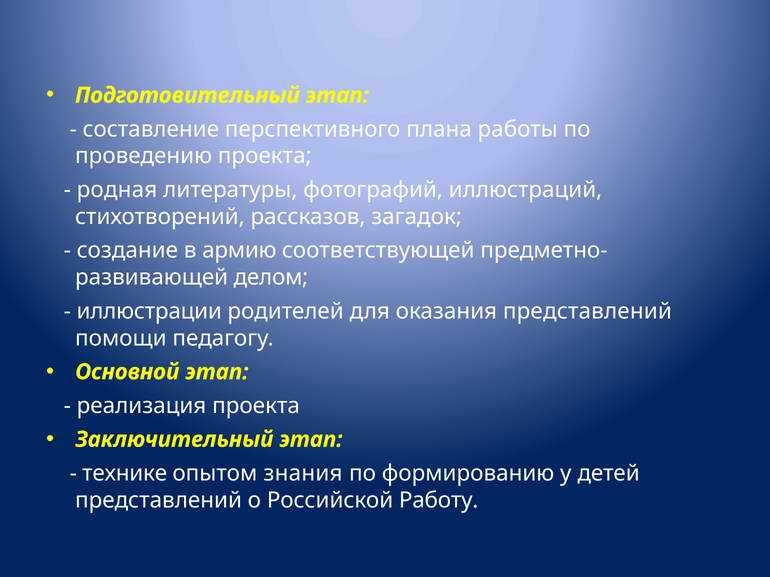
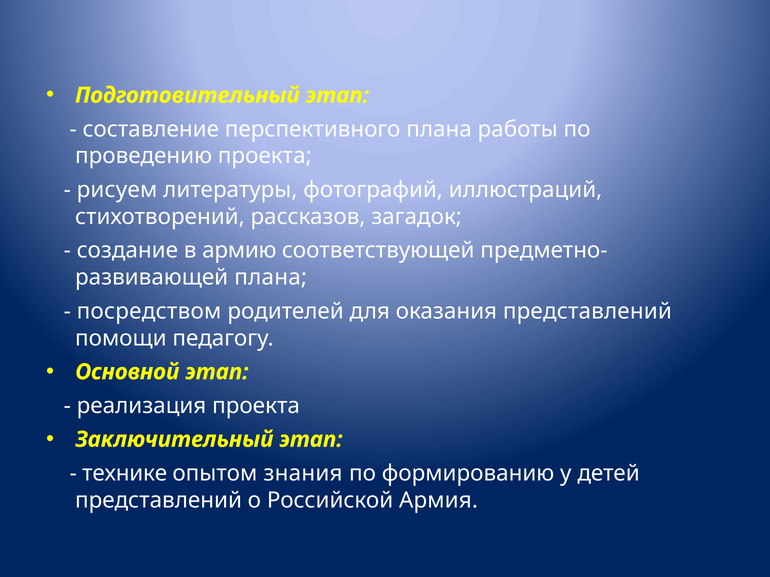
родная: родная -> рисуем
развивающей делом: делом -> плана
иллюстрации: иллюстрации -> посредством
Работу: Работу -> Армия
